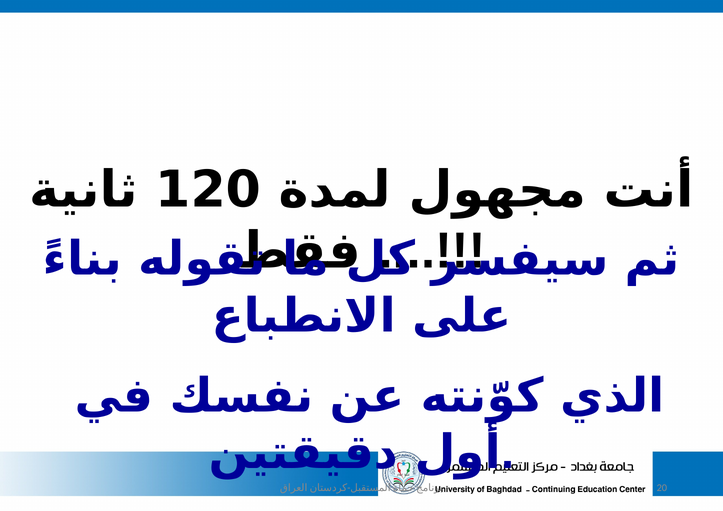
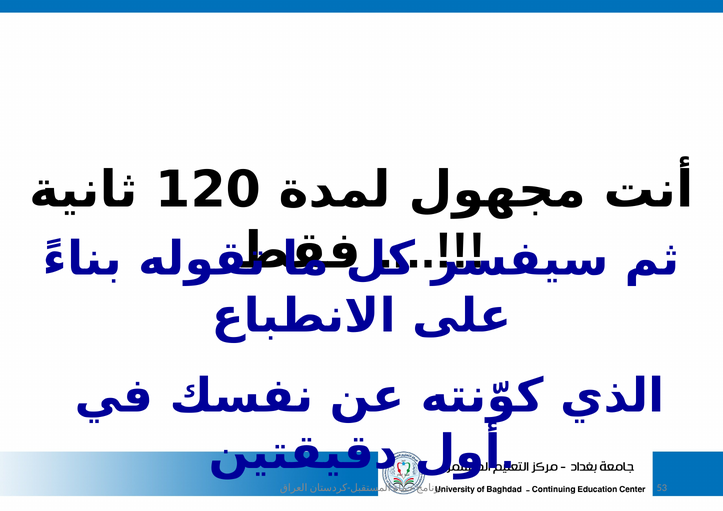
20: 20 -> 53
